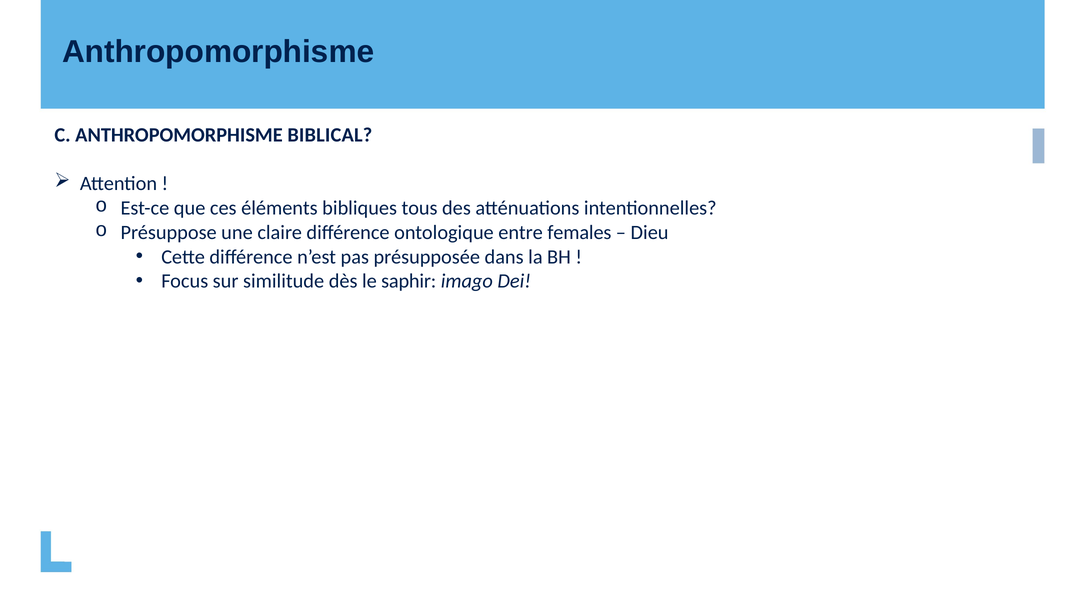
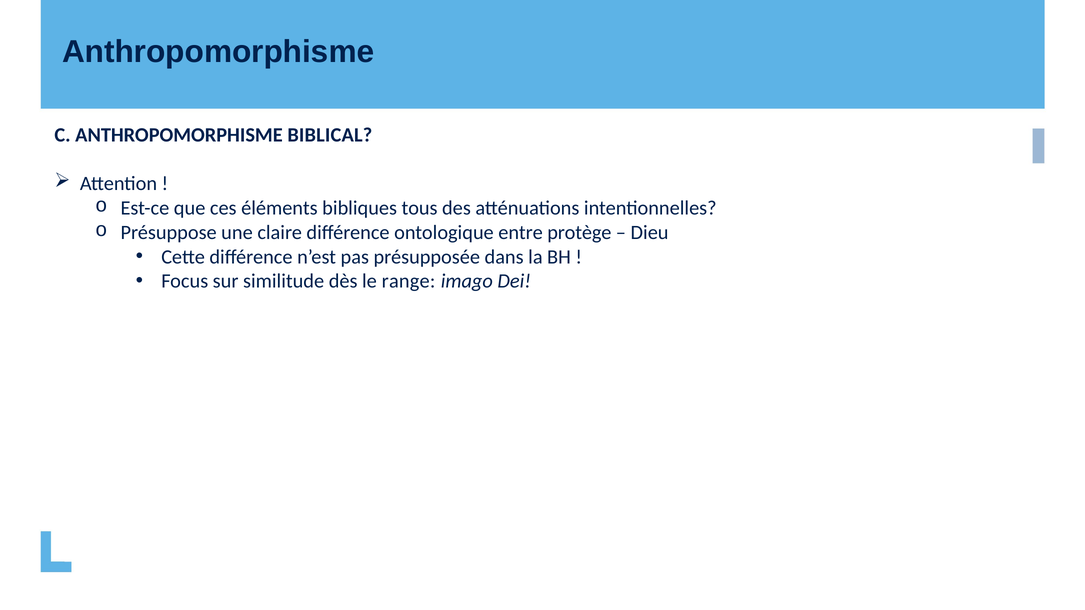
females: females -> protège
saphir: saphir -> range
